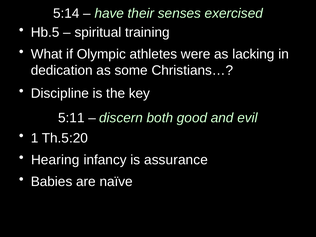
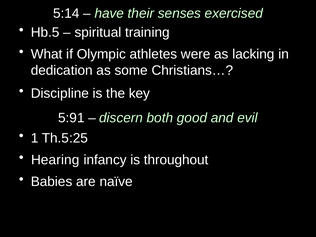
5:11: 5:11 -> 5:91
Th.5:20: Th.5:20 -> Th.5:25
assurance: assurance -> throughout
